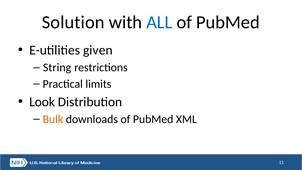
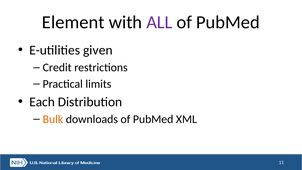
Solution: Solution -> Element
ALL colour: blue -> purple
String: String -> Credit
Look: Look -> Each
